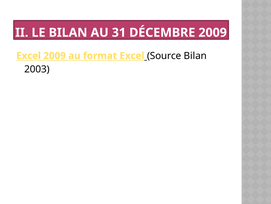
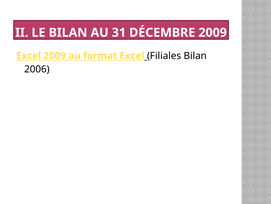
Source: Source -> Filiales
2003: 2003 -> 2006
